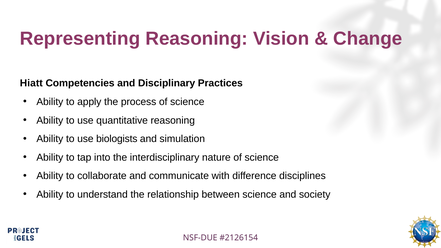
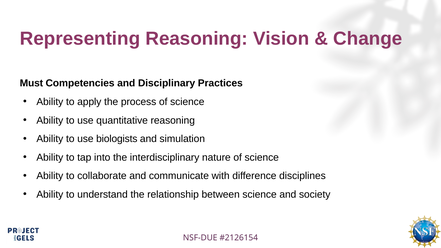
Hiatt: Hiatt -> Must
